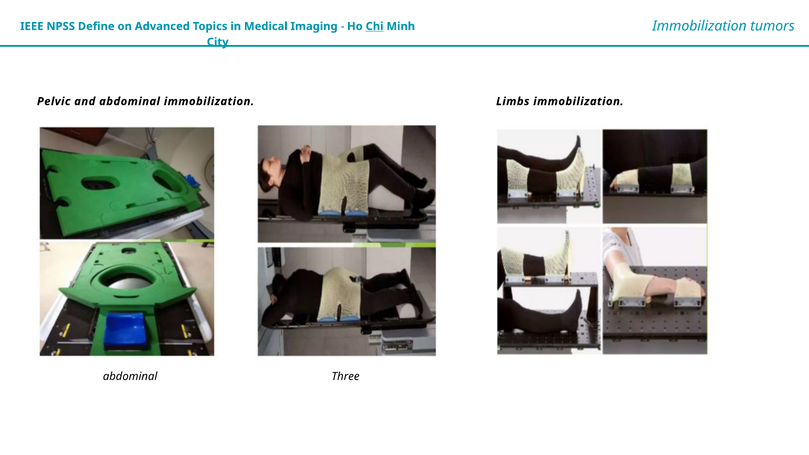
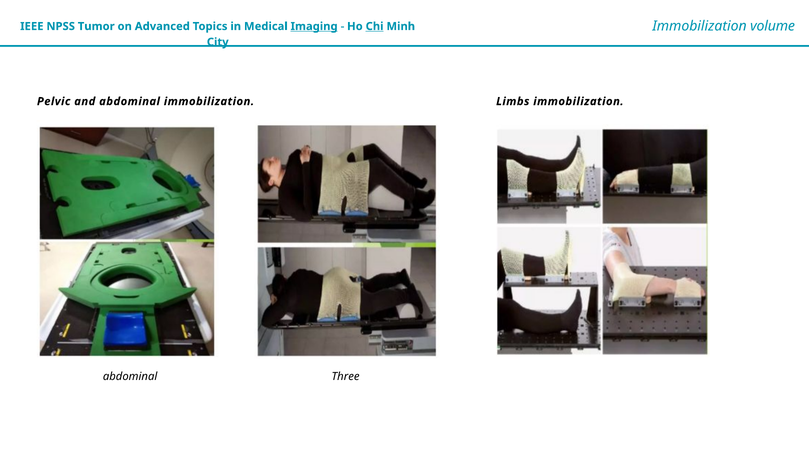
tumors: tumors -> volume
Define: Define -> Tumor
Imaging underline: none -> present
